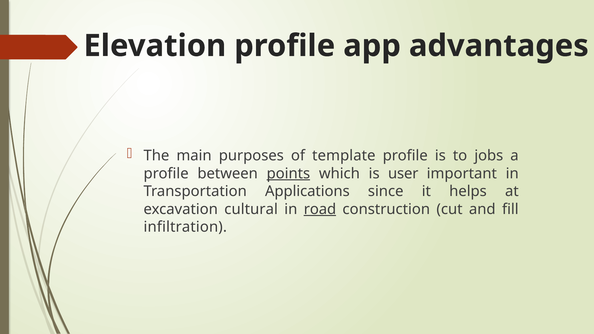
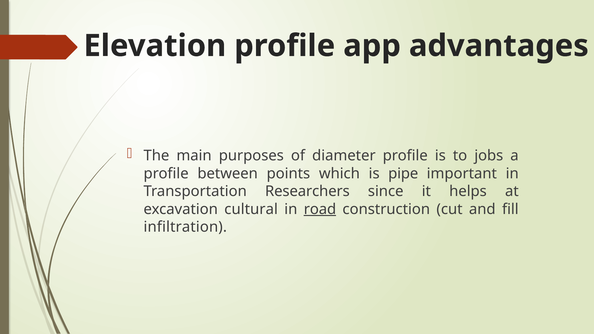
template: template -> diameter
points underline: present -> none
user: user -> pipe
Applications: Applications -> Researchers
